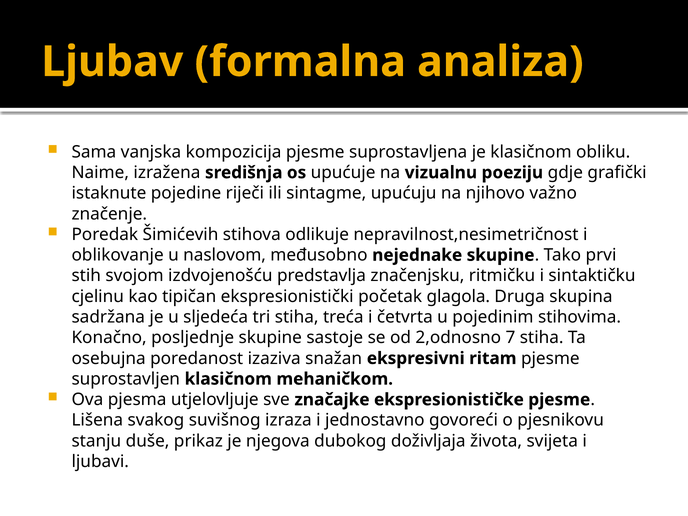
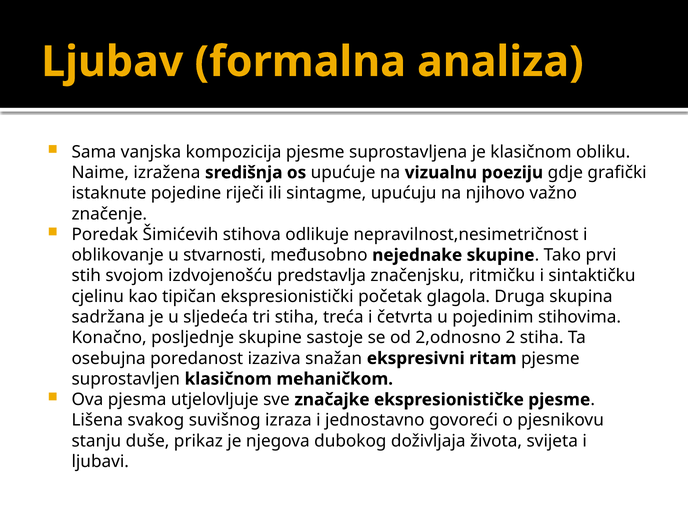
naslovom: naslovom -> stvarnosti
7: 7 -> 2
